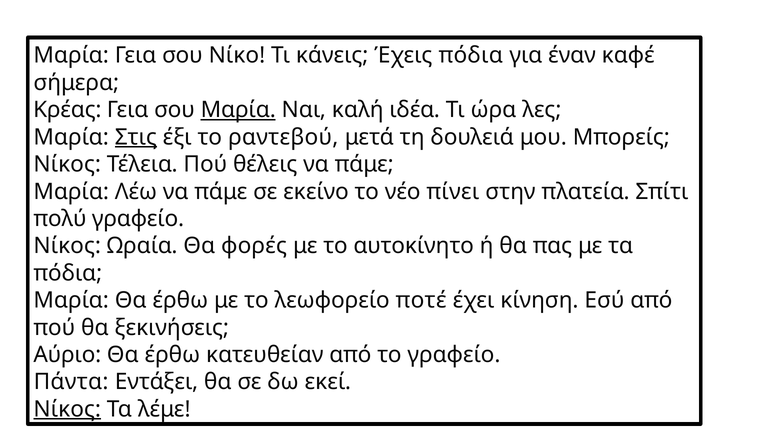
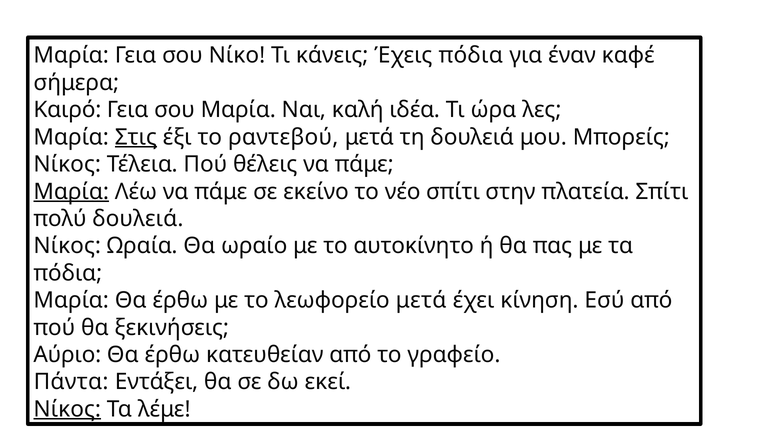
Κρέας: Κρέας -> Καιρό
Μαρία at (238, 110) underline: present -> none
Μαρία at (71, 192) underline: none -> present
νέο πίνει: πίνει -> σπίτι
πολύ γραφείο: γραφείο -> δουλειά
φορές: φορές -> ωραίο
λεωφορείο ποτέ: ποτέ -> μετά
